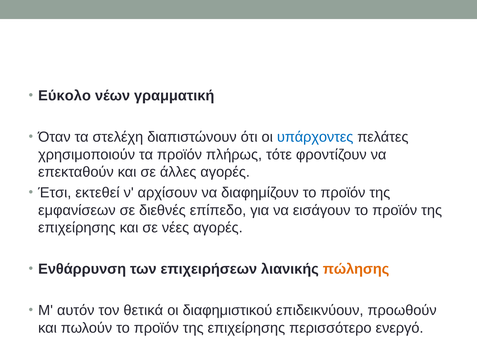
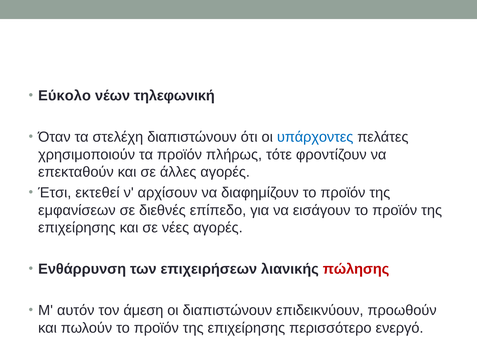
γραμματική: γραμματική -> τηλεφωνική
πώλησης colour: orange -> red
θετικά: θετικά -> άμεση
οι διαφημιστικού: διαφημιστικού -> διαπιστώνουν
